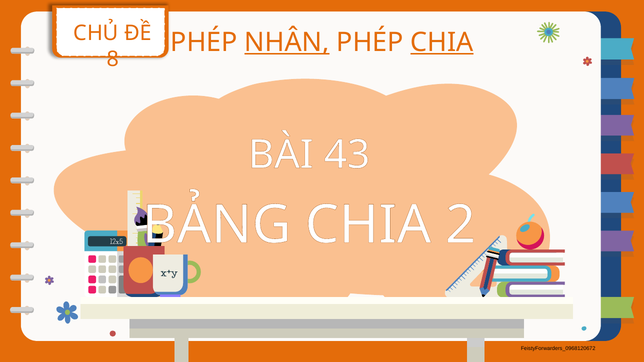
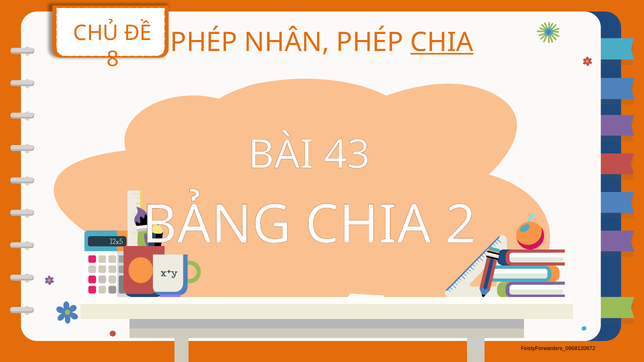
NHÂN underline: present -> none
